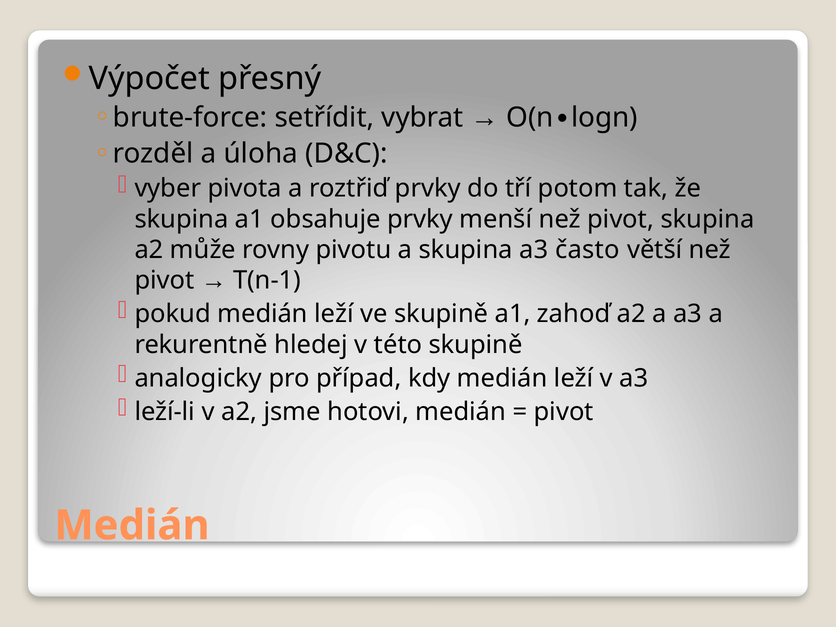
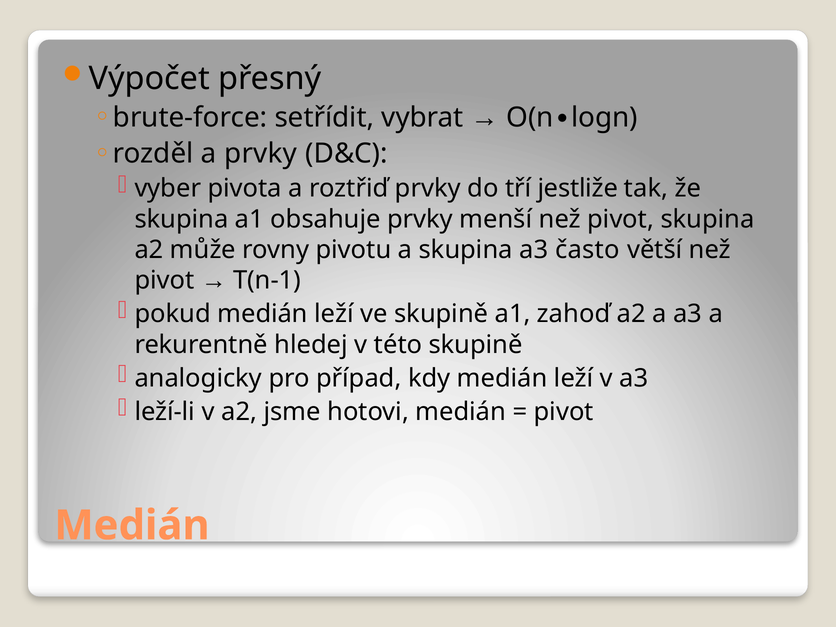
a úloha: úloha -> prvky
potom: potom -> jestliže
